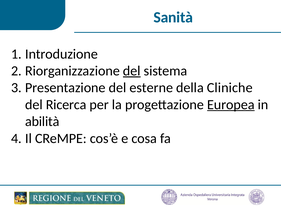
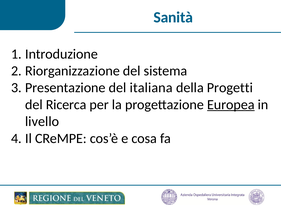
del at (132, 71) underline: present -> none
esterne: esterne -> italiana
Cliniche: Cliniche -> Progetti
abilità: abilità -> livello
